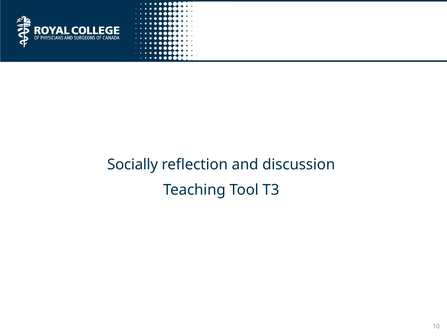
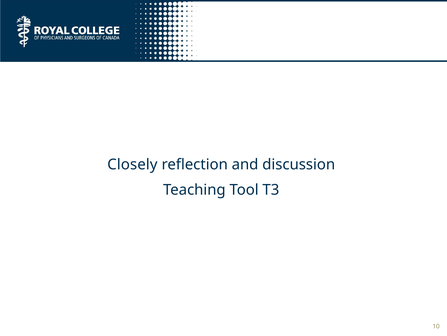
Socially: Socially -> Closely
